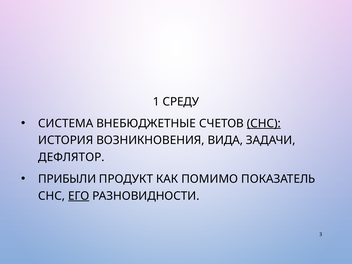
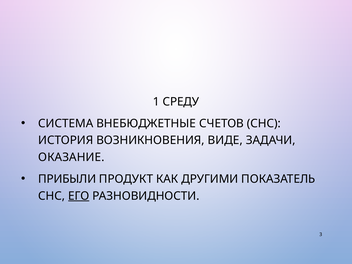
СНС at (264, 123) underline: present -> none
ВИДА: ВИДА -> ВИДЕ
ДЕФЛЯТОР: ДЕФЛЯТОР -> ОКАЗАНИЕ
ПОМИМО: ПОМИМО -> ДРУГИМИ
